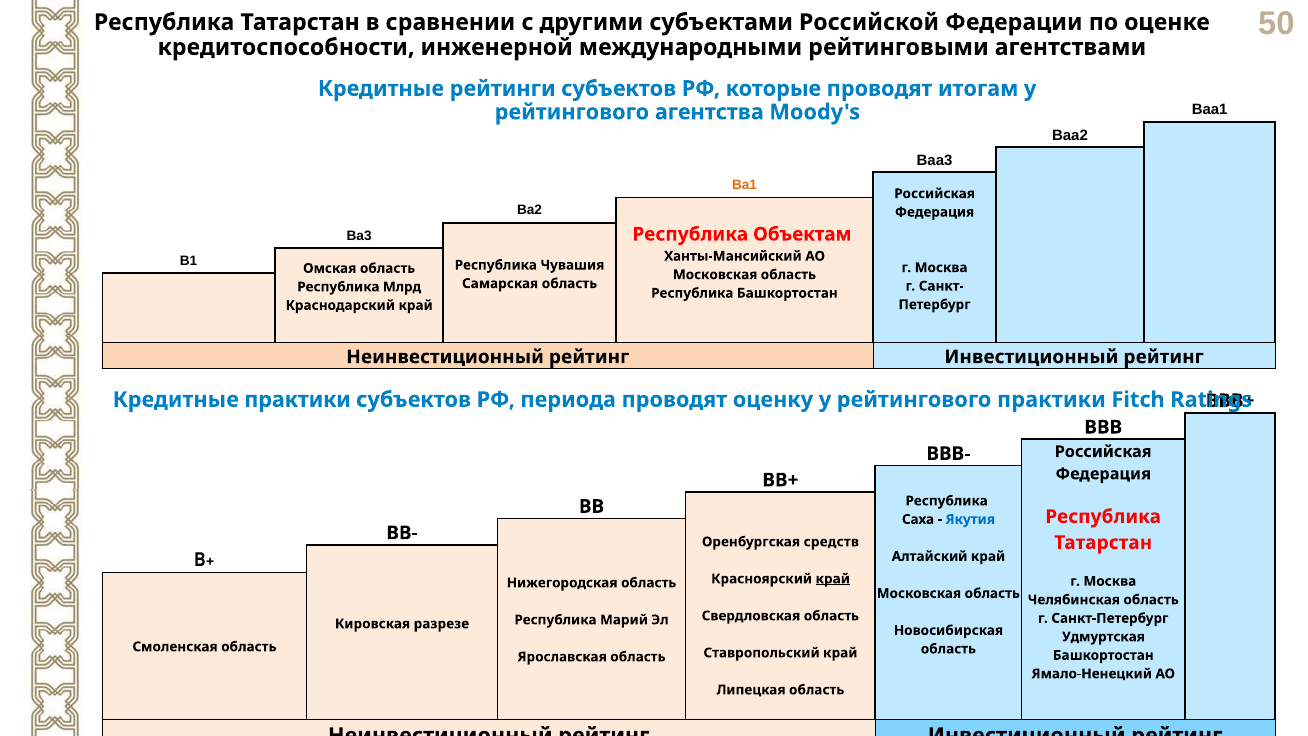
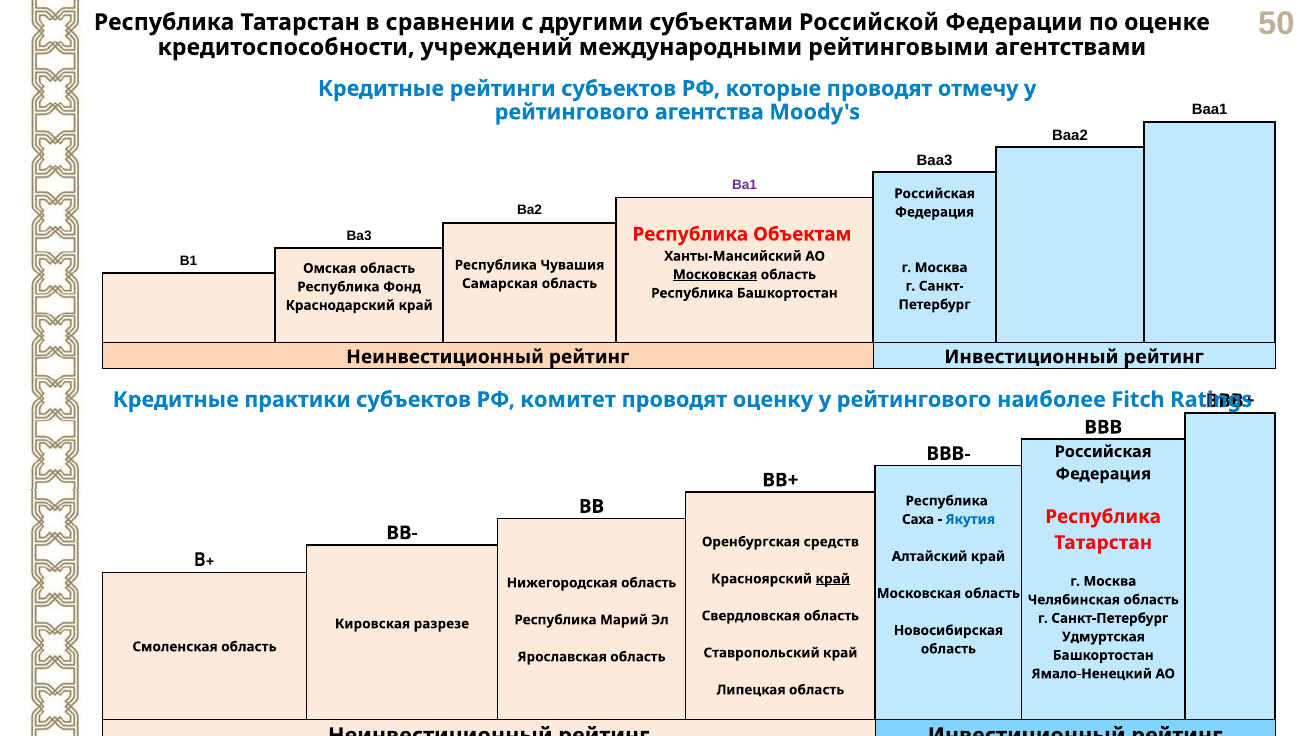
инженерной: инженерной -> учреждений
итогам: итогам -> отмечу
Ва1 colour: orange -> purple
Московская at (715, 275) underline: none -> present
Млрд: Млрд -> Фонд
периода: периода -> комитет
рейтингового практики: практики -> наиболее
